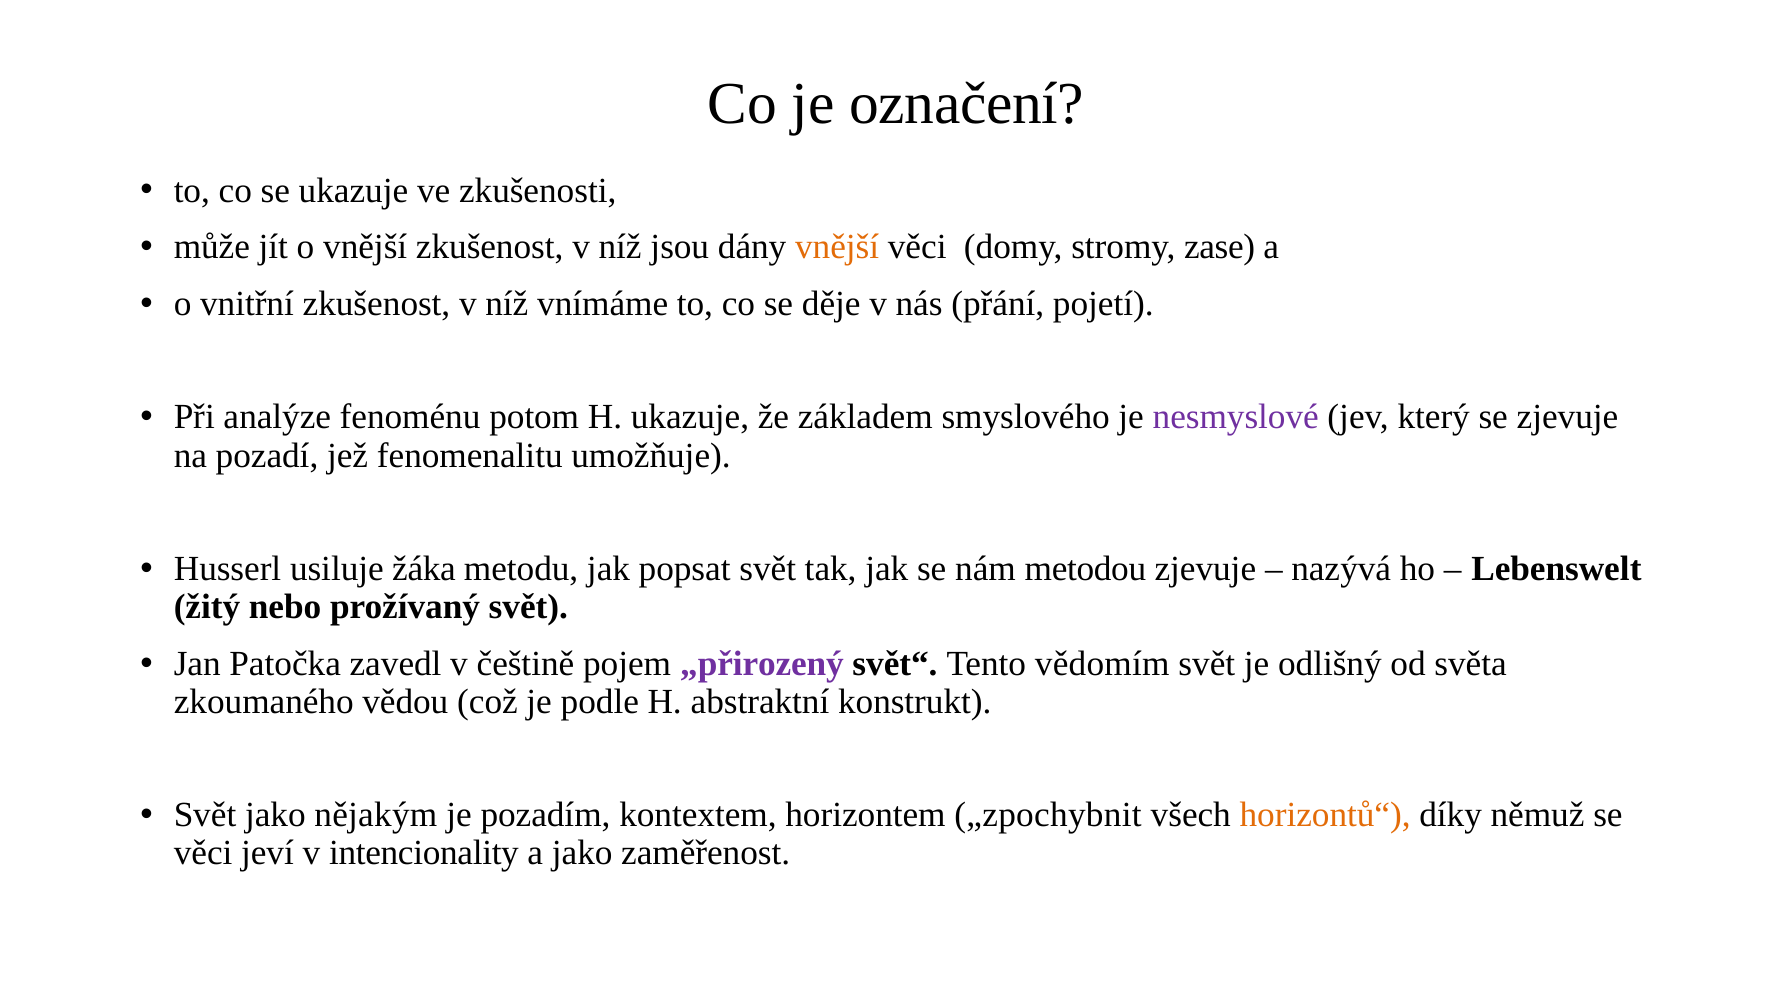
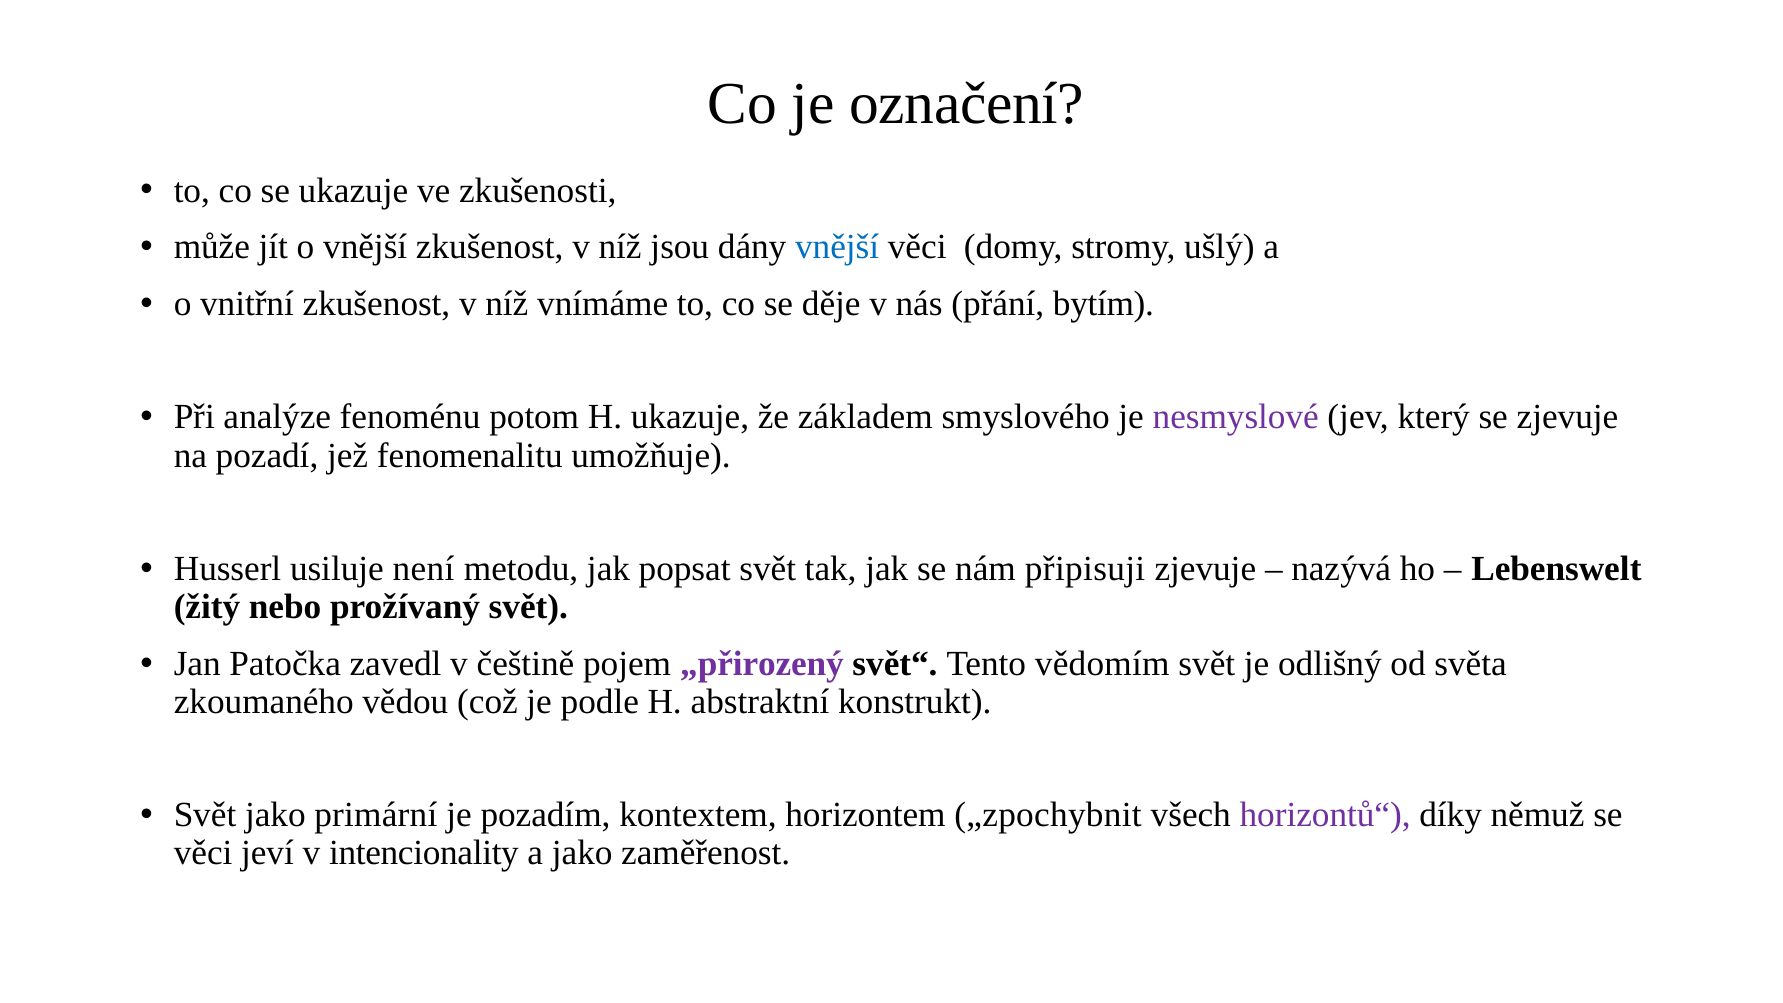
vnější at (837, 247) colour: orange -> blue
zase: zase -> ušlý
pojetí: pojetí -> bytím
žáka: žáka -> není
metodou: metodou -> připisuji
nějakým: nějakým -> primární
horizontů“ colour: orange -> purple
